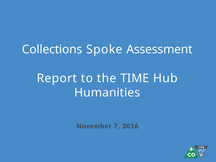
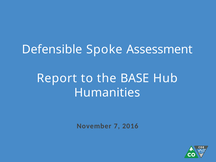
Collections: Collections -> Defensible
TIME: TIME -> BASE
